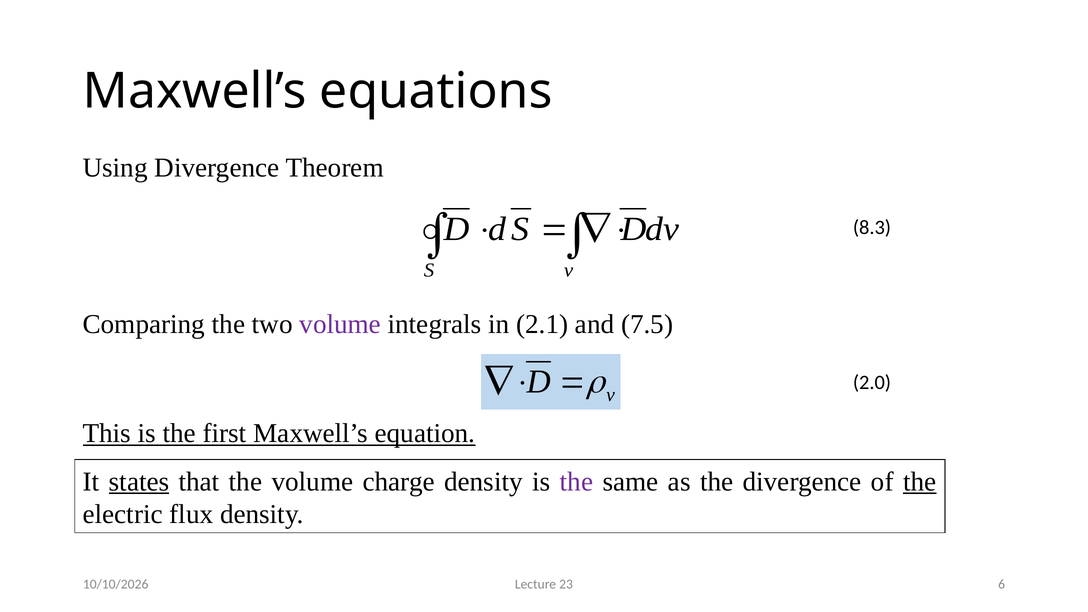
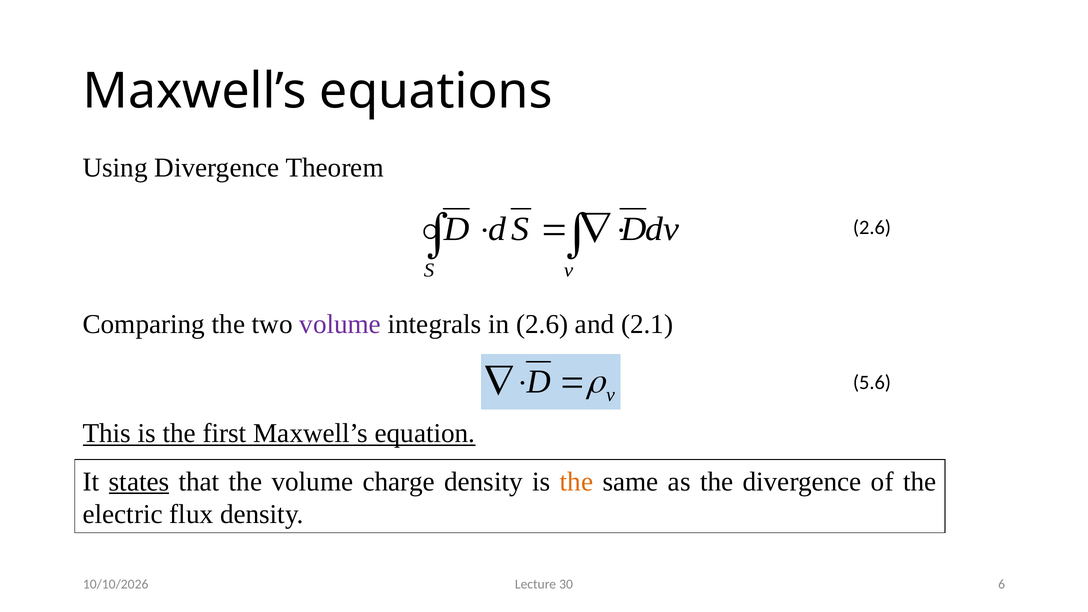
8.3 at (872, 228): 8.3 -> 2.6
in 2.1: 2.1 -> 2.6
7.5: 7.5 -> 2.1
2.0: 2.0 -> 5.6
the at (577, 482) colour: purple -> orange
the at (920, 482) underline: present -> none
23: 23 -> 30
